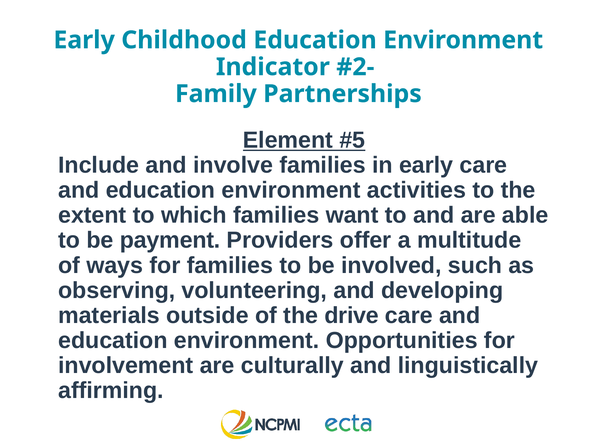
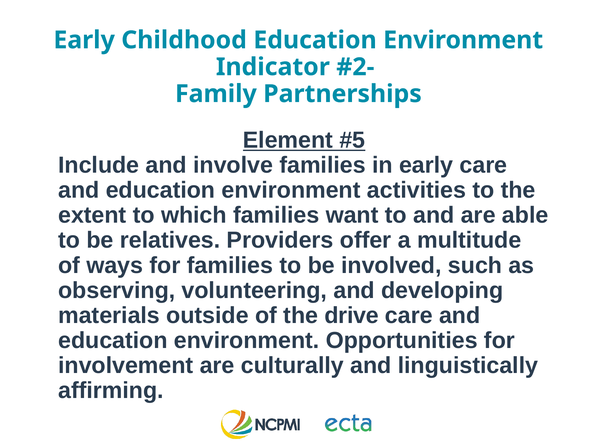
payment: payment -> relatives
